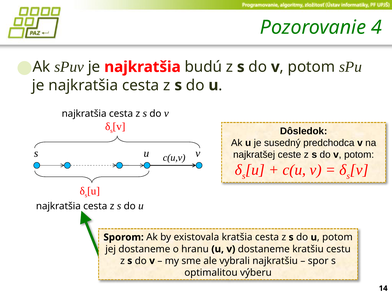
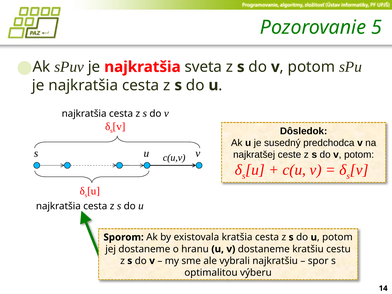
4: 4 -> 5
budú: budú -> sveta
